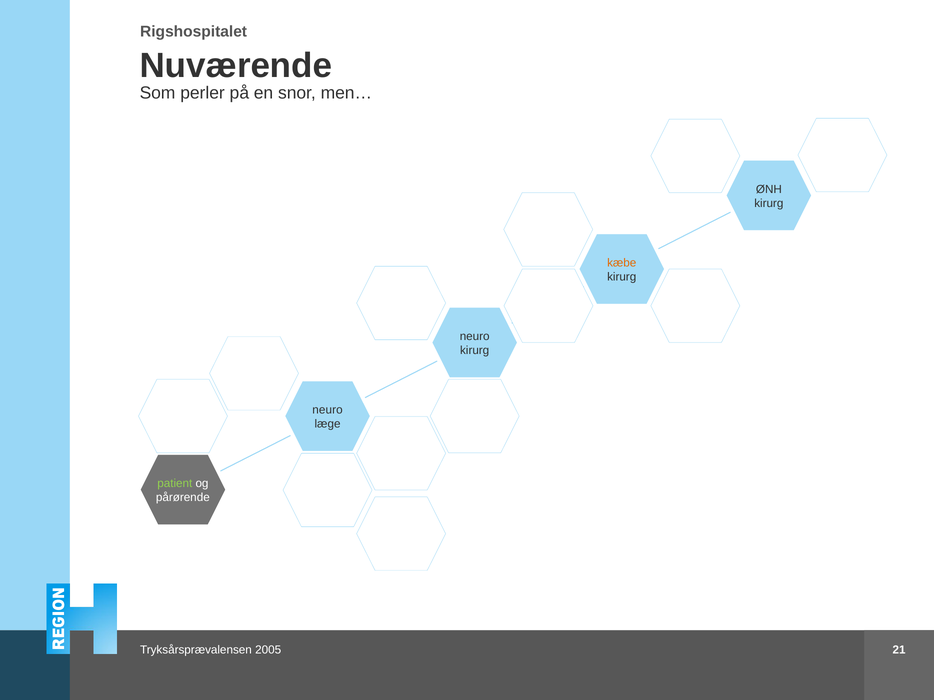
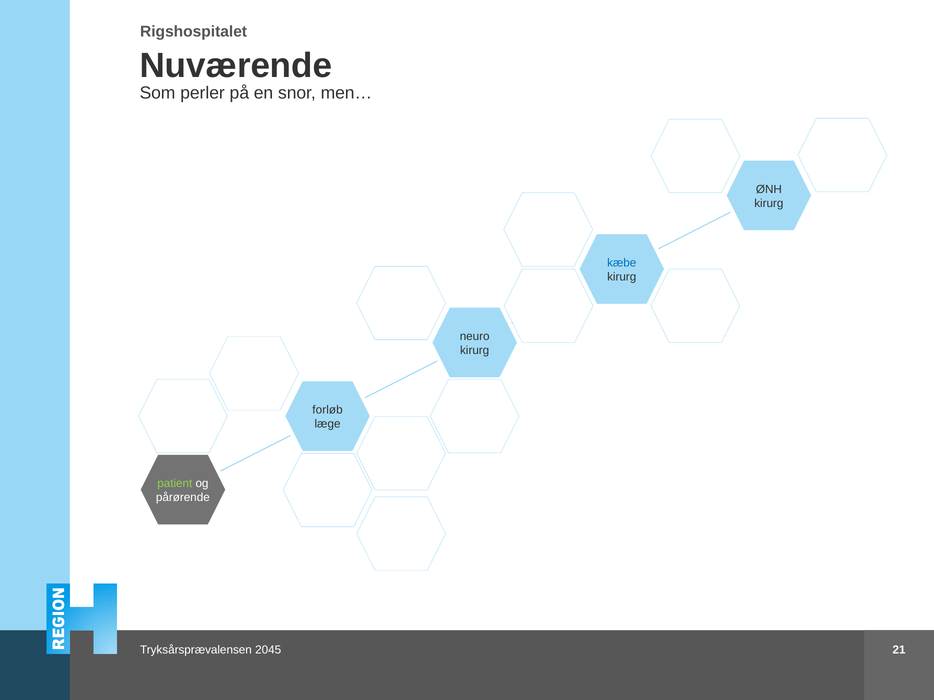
kæbe colour: orange -> blue
neuro at (328, 410): neuro -> forløb
2005: 2005 -> 2045
